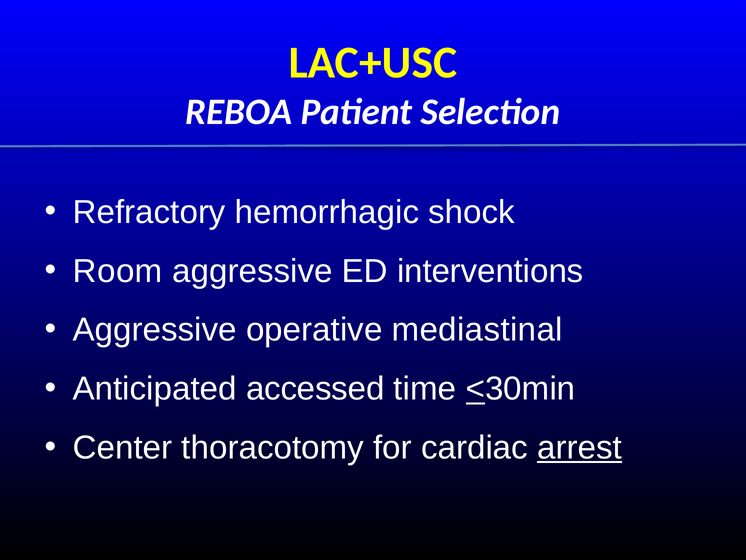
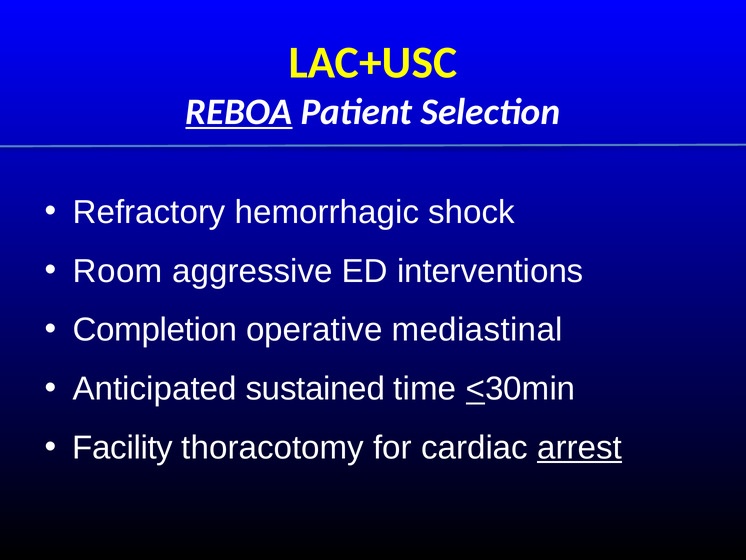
REBOA underline: none -> present
Aggressive at (155, 330): Aggressive -> Completion
accessed: accessed -> sustained
Center: Center -> Facility
